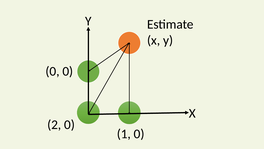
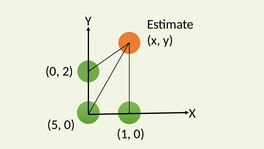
0 0: 0 -> 2
2: 2 -> 5
